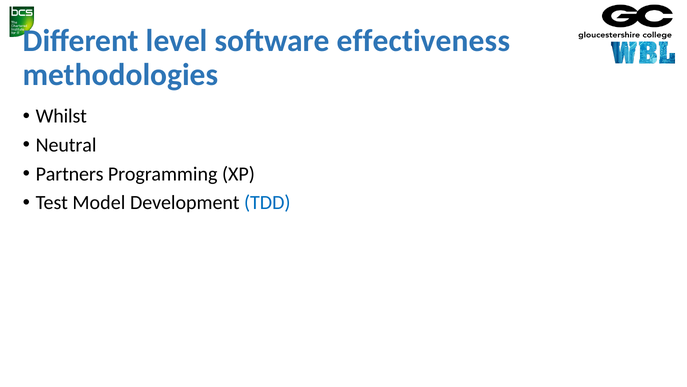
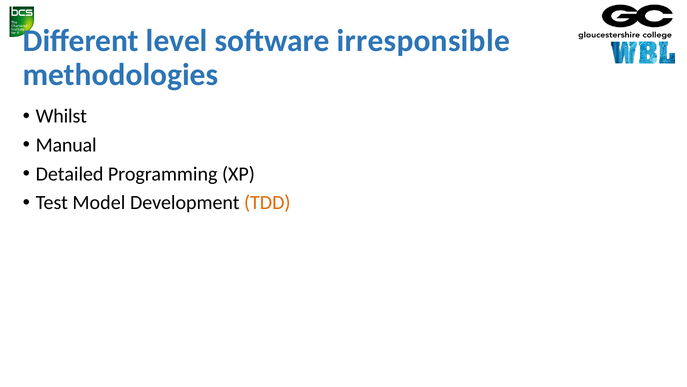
effectiveness: effectiveness -> irresponsible
Neutral: Neutral -> Manual
Partners: Partners -> Detailed
TDD colour: blue -> orange
